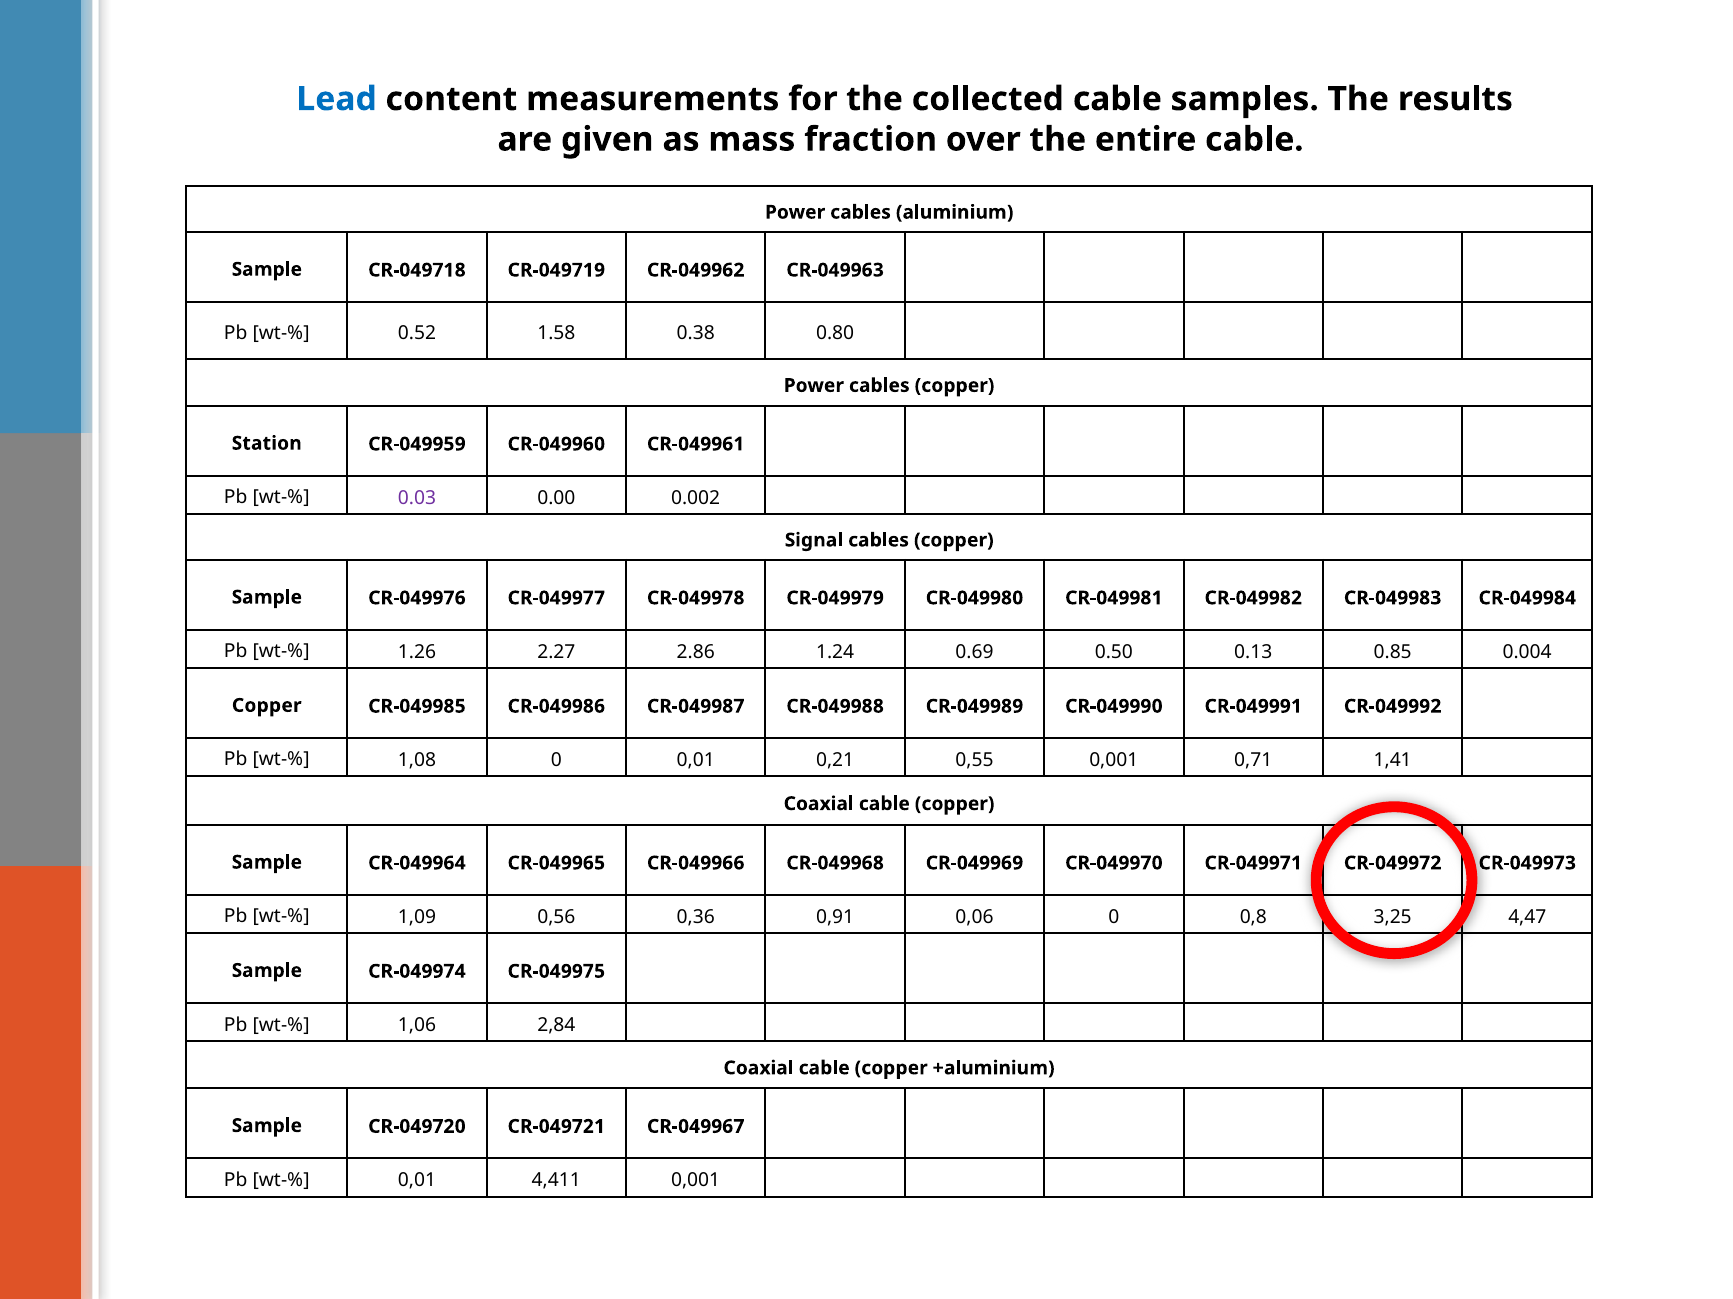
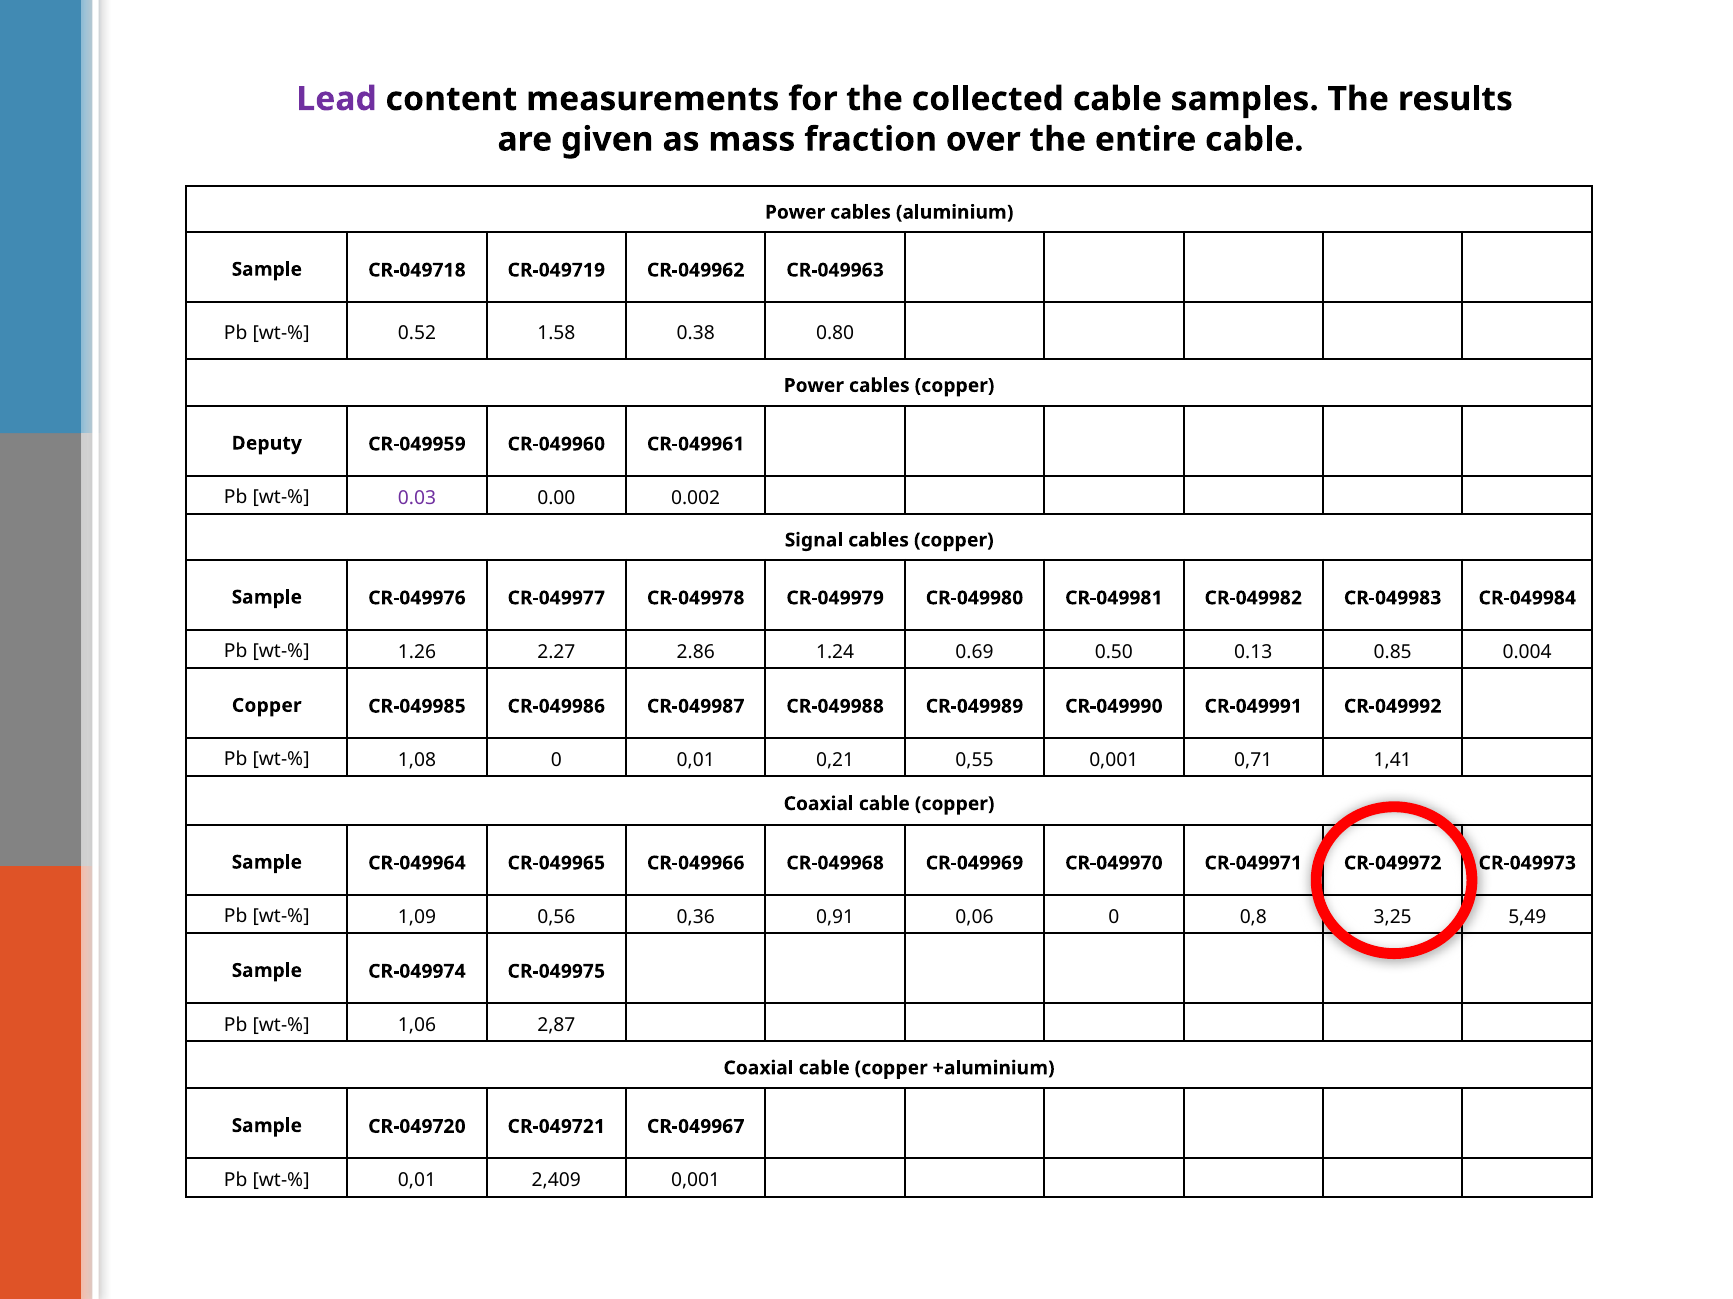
Lead colour: blue -> purple
Station: Station -> Deputy
4,47: 4,47 -> 5,49
2,84: 2,84 -> 2,87
4,411: 4,411 -> 2,409
